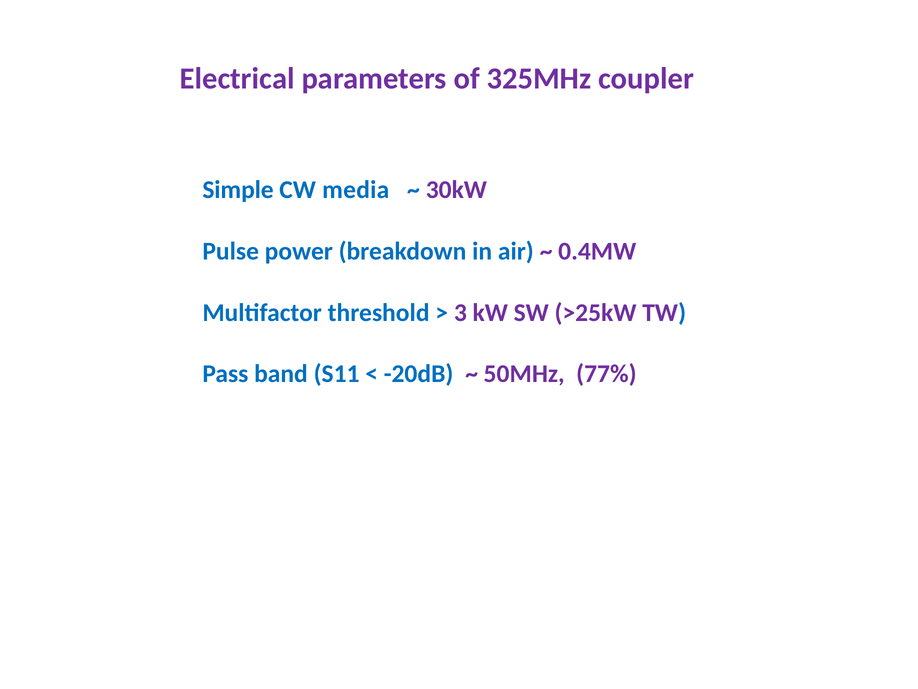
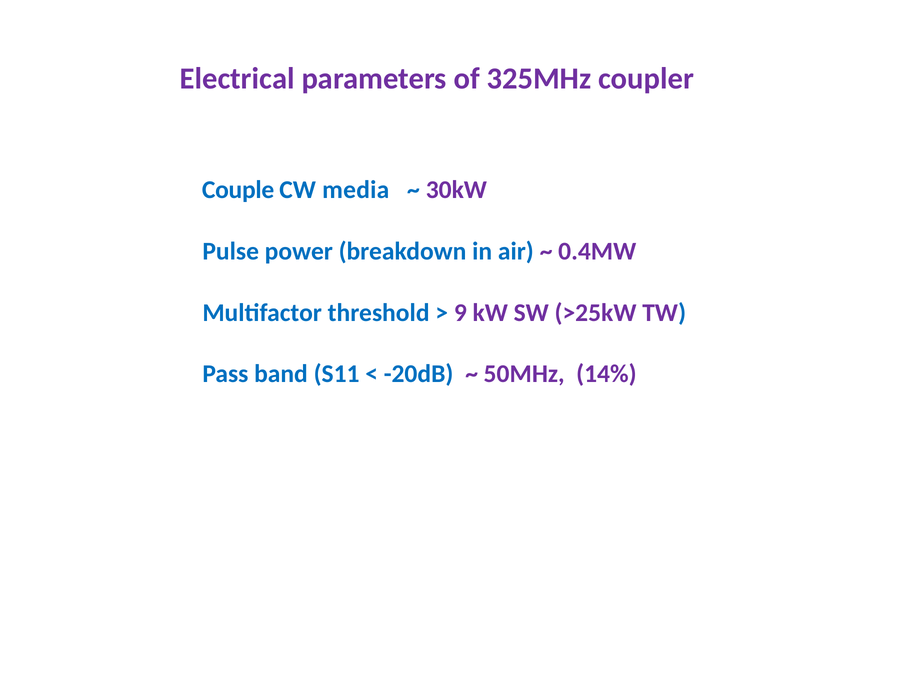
Simple: Simple -> Couple
3: 3 -> 9
77%: 77% -> 14%
